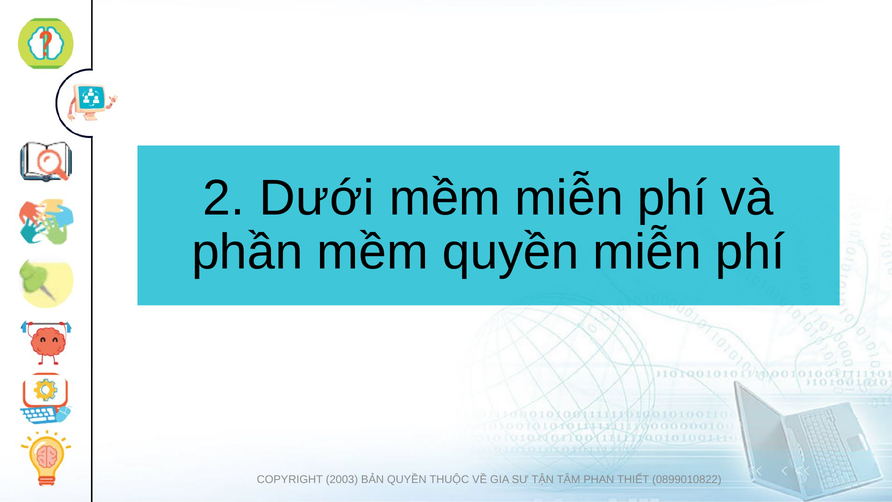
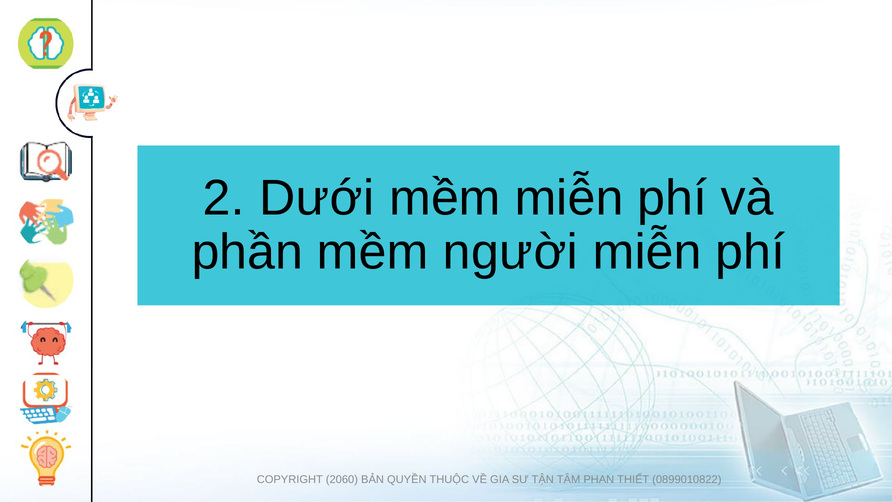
mềm quyền: quyền -> người
2003: 2003 -> 2060
